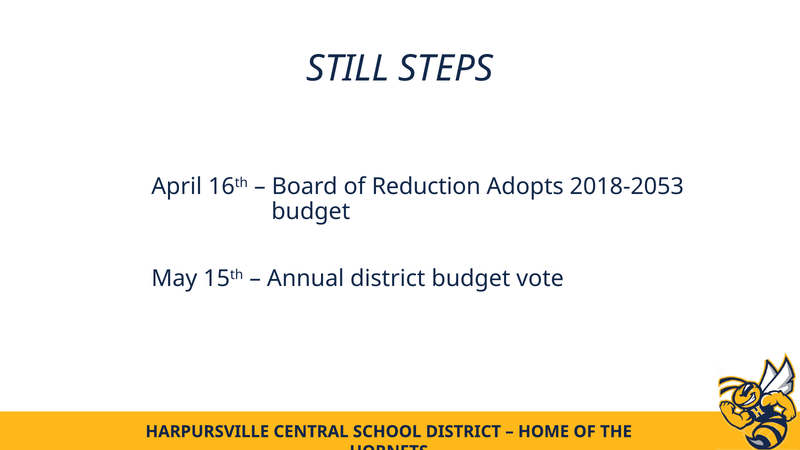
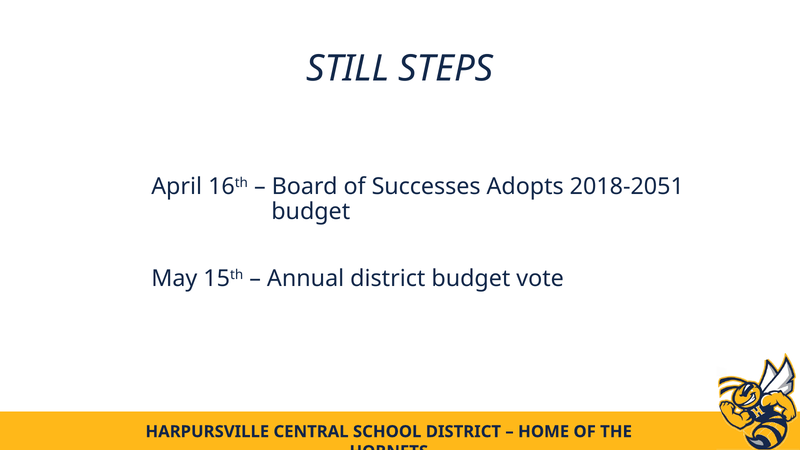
Reduction: Reduction -> Successes
2018-2053: 2018-2053 -> 2018-2051
